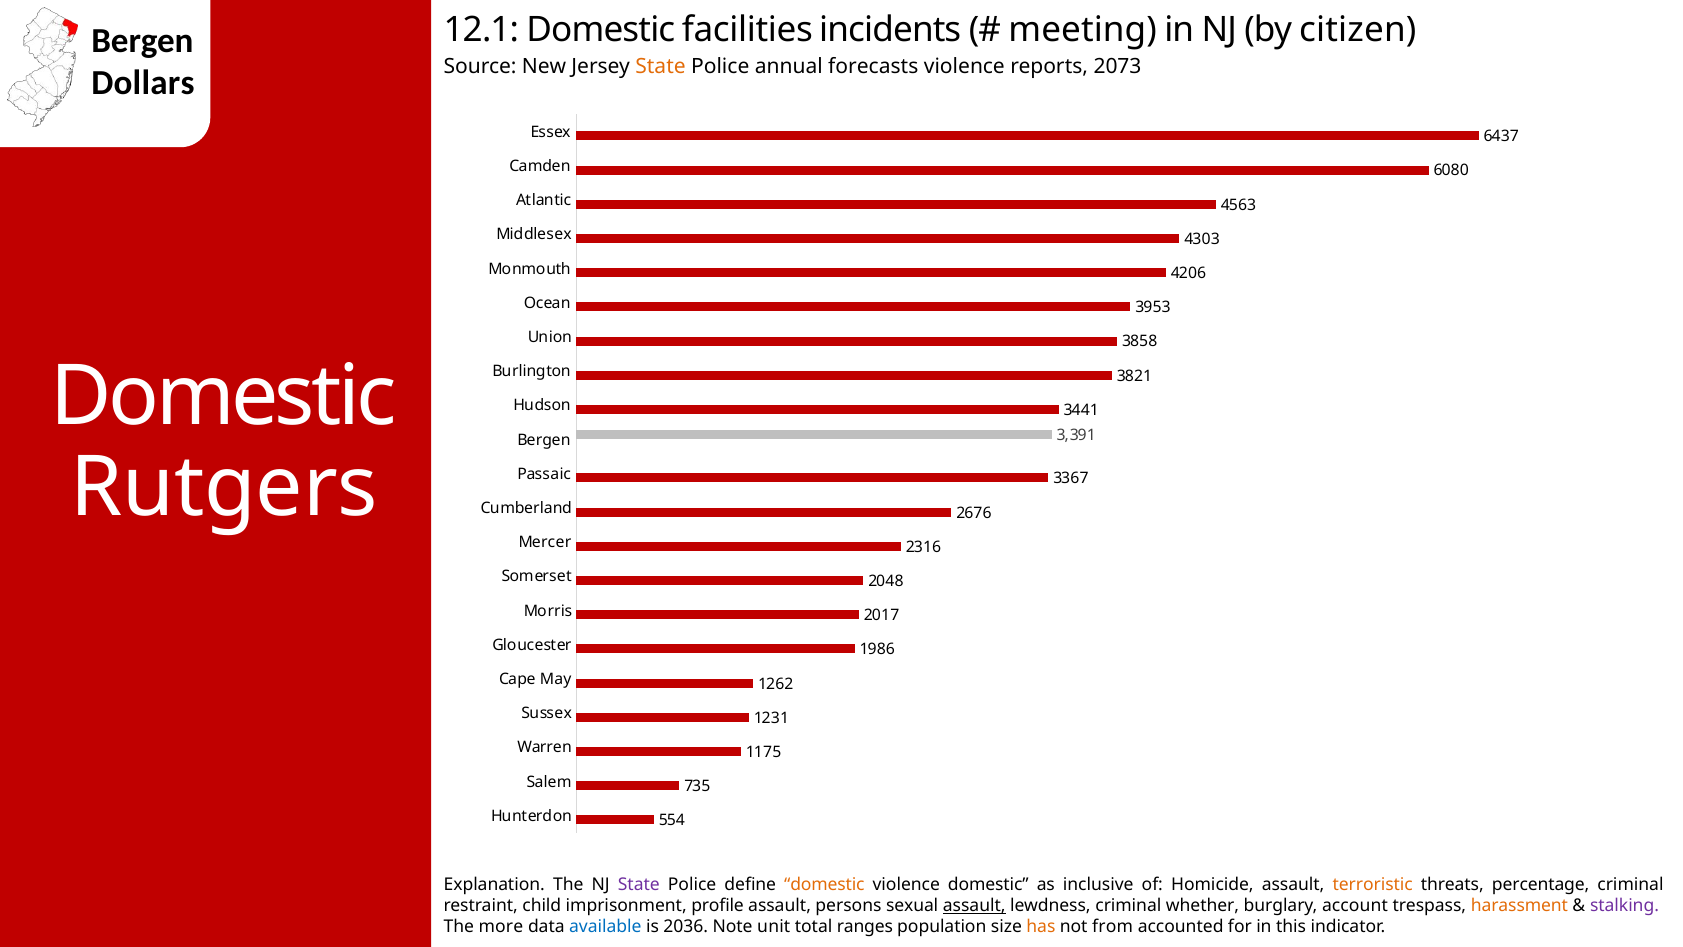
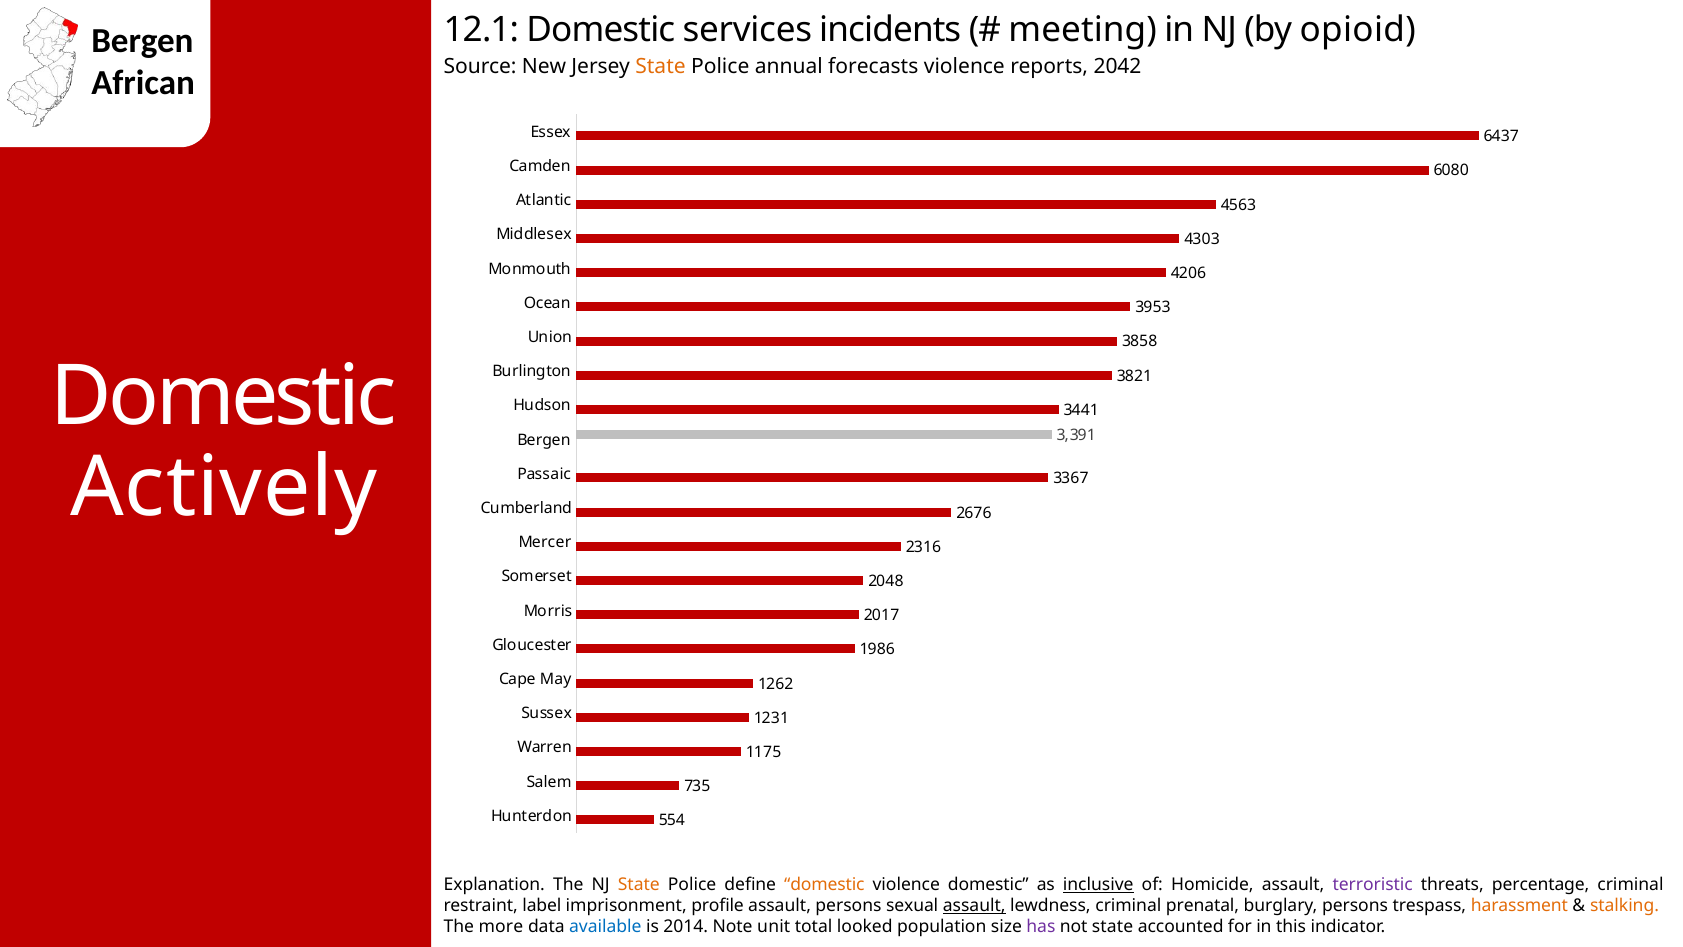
facilities: facilities -> services
citizen: citizen -> opioid
2073: 2073 -> 2042
Dollars: Dollars -> African
Rutgers: Rutgers -> Actively
State at (639, 885) colour: purple -> orange
inclusive underline: none -> present
terroristic colour: orange -> purple
child: child -> label
whether: whether -> prenatal
burglary account: account -> persons
stalking colour: purple -> orange
2036: 2036 -> 2014
ranges: ranges -> looked
has colour: orange -> purple
not from: from -> state
